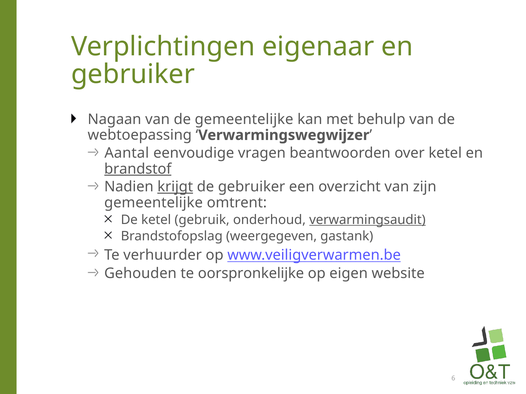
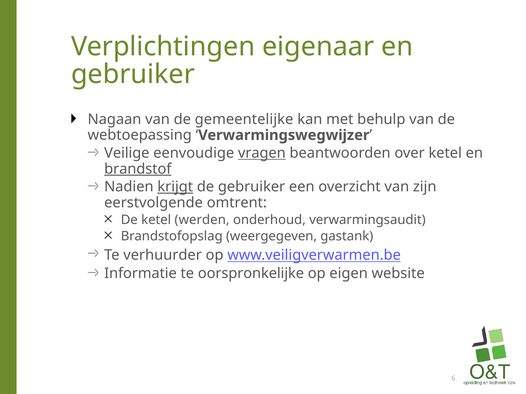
Aantal: Aantal -> Veilige
vragen underline: none -> present
gemeentelijke at (154, 203): gemeentelijke -> eerstvolgende
gebruik: gebruik -> werden
verwarmingsaudit underline: present -> none
Gehouden: Gehouden -> Informatie
